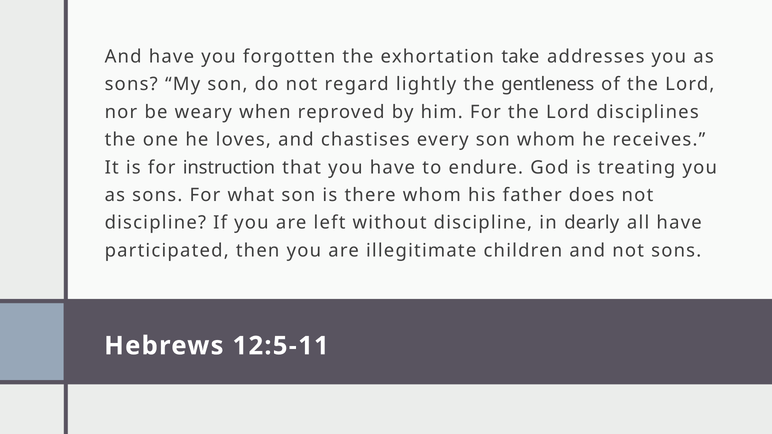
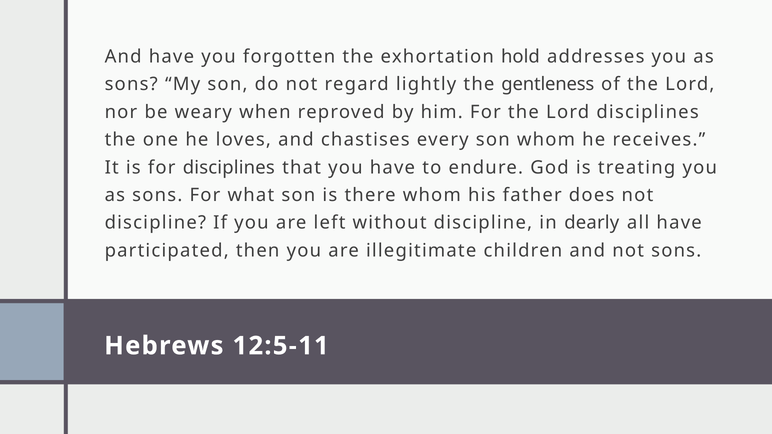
take: take -> hold
for instruction: instruction -> disciplines
